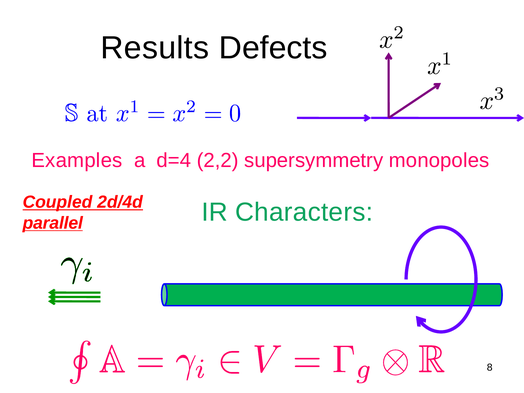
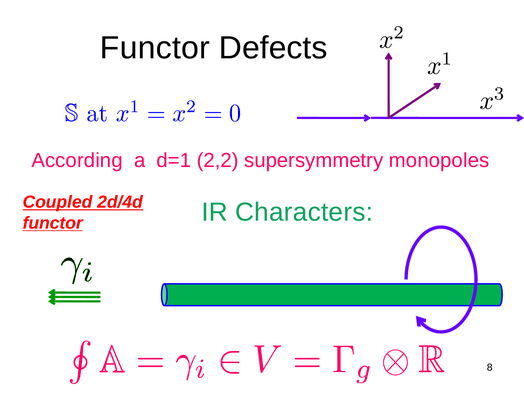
Results at (155, 48): Results -> Functor
Examples: Examples -> According
d=4: d=4 -> d=1
parallel at (53, 223): parallel -> functor
